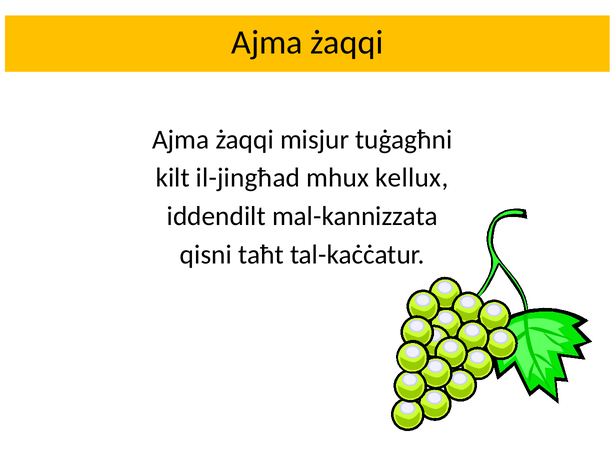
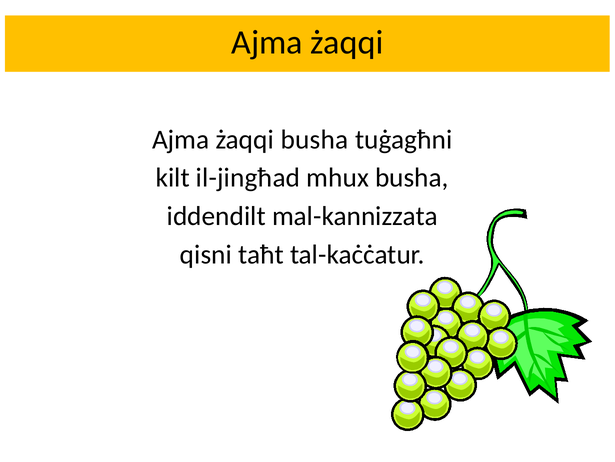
żaqqi misjur: misjur -> busha
mhux kellux: kellux -> busha
